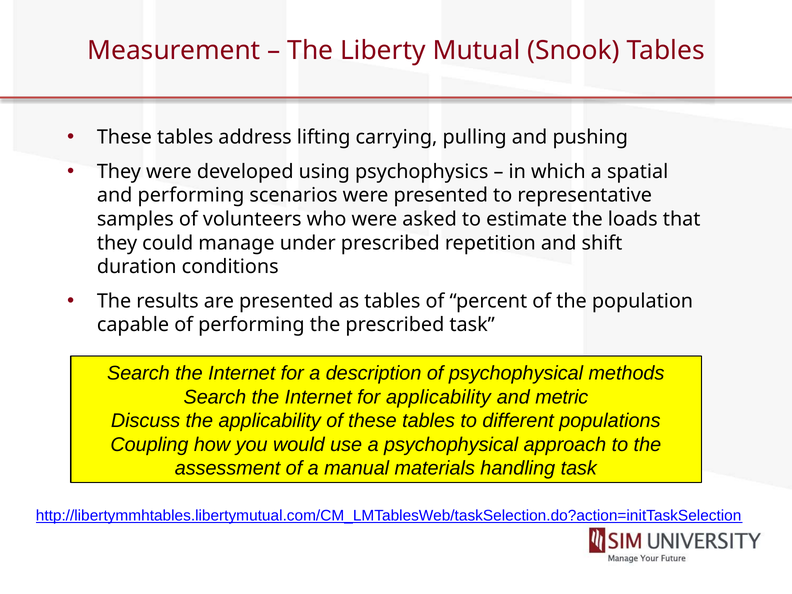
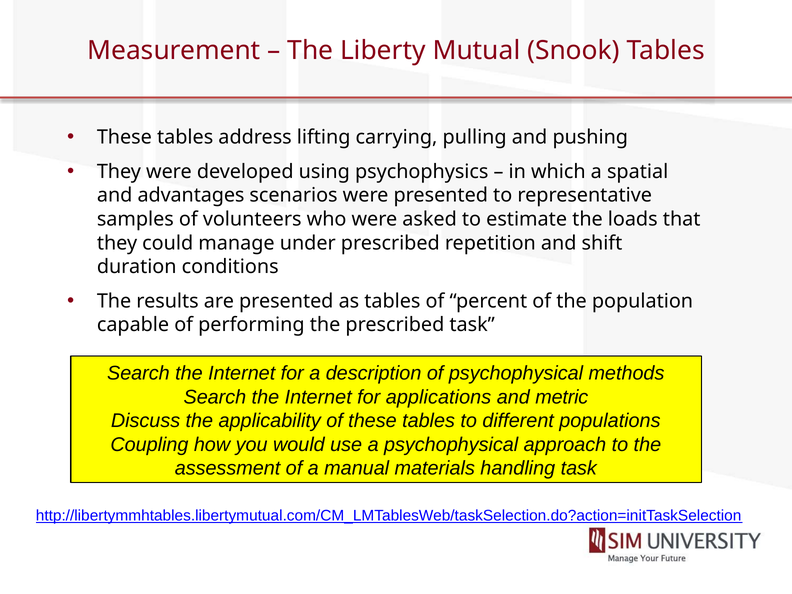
and performing: performing -> advantages
for applicability: applicability -> applications
